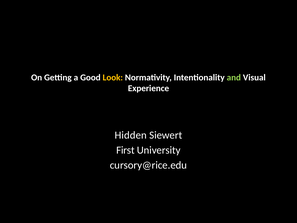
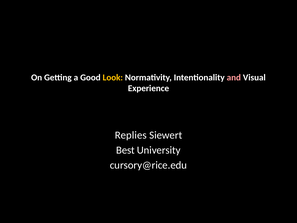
and colour: light green -> pink
Hidden: Hidden -> Replies
First: First -> Best
